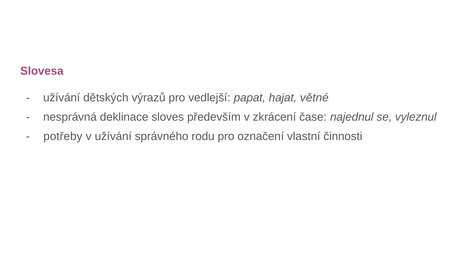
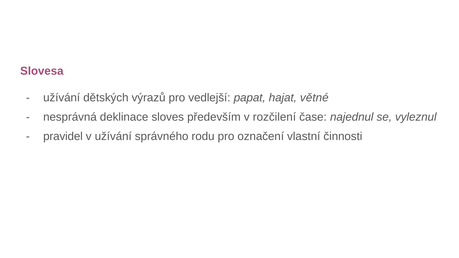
zkrácení: zkrácení -> rozčilení
potřeby: potřeby -> pravidel
